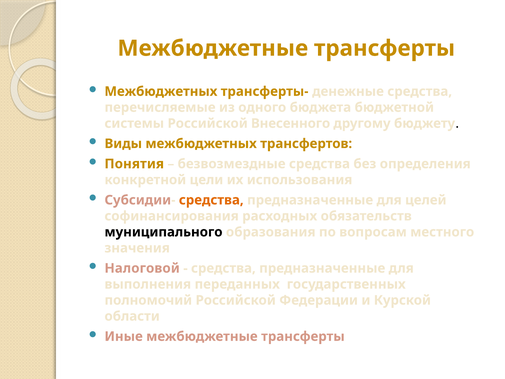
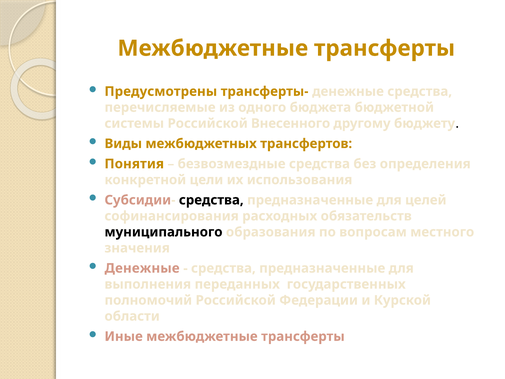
Межбюджетных at (161, 91): Межбюджетных -> Предусмотрены
средства at (211, 200) colour: orange -> black
Налоговой at (142, 268): Налоговой -> Денежные
